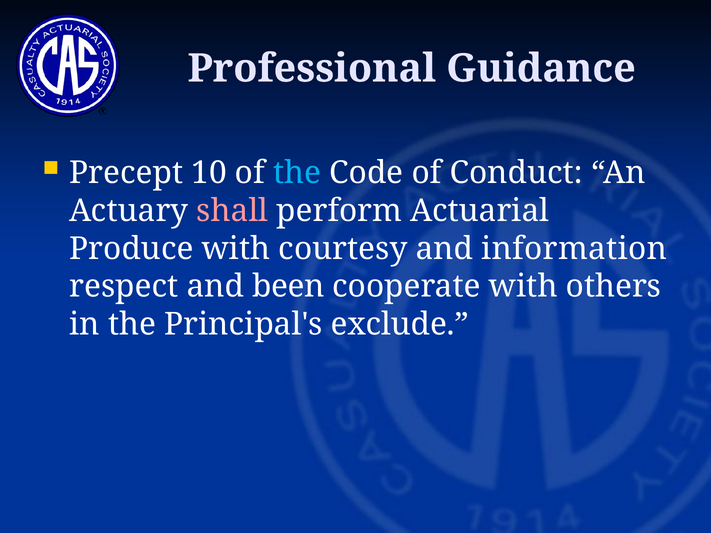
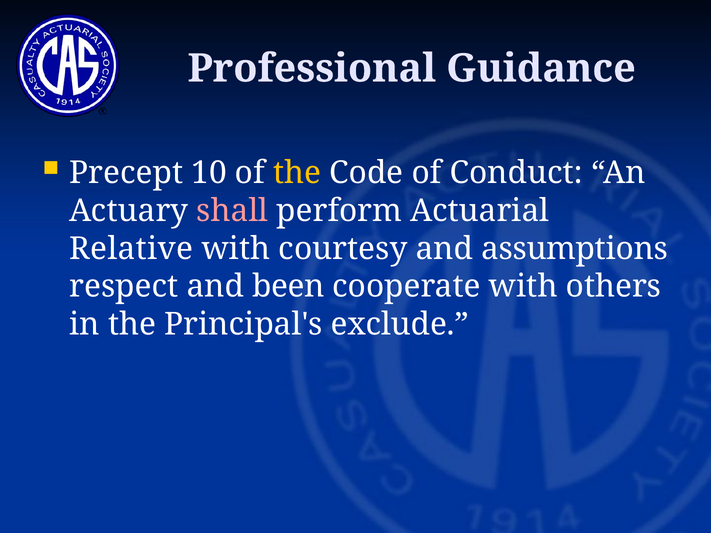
the at (297, 173) colour: light blue -> yellow
Produce: Produce -> Relative
information: information -> assumptions
